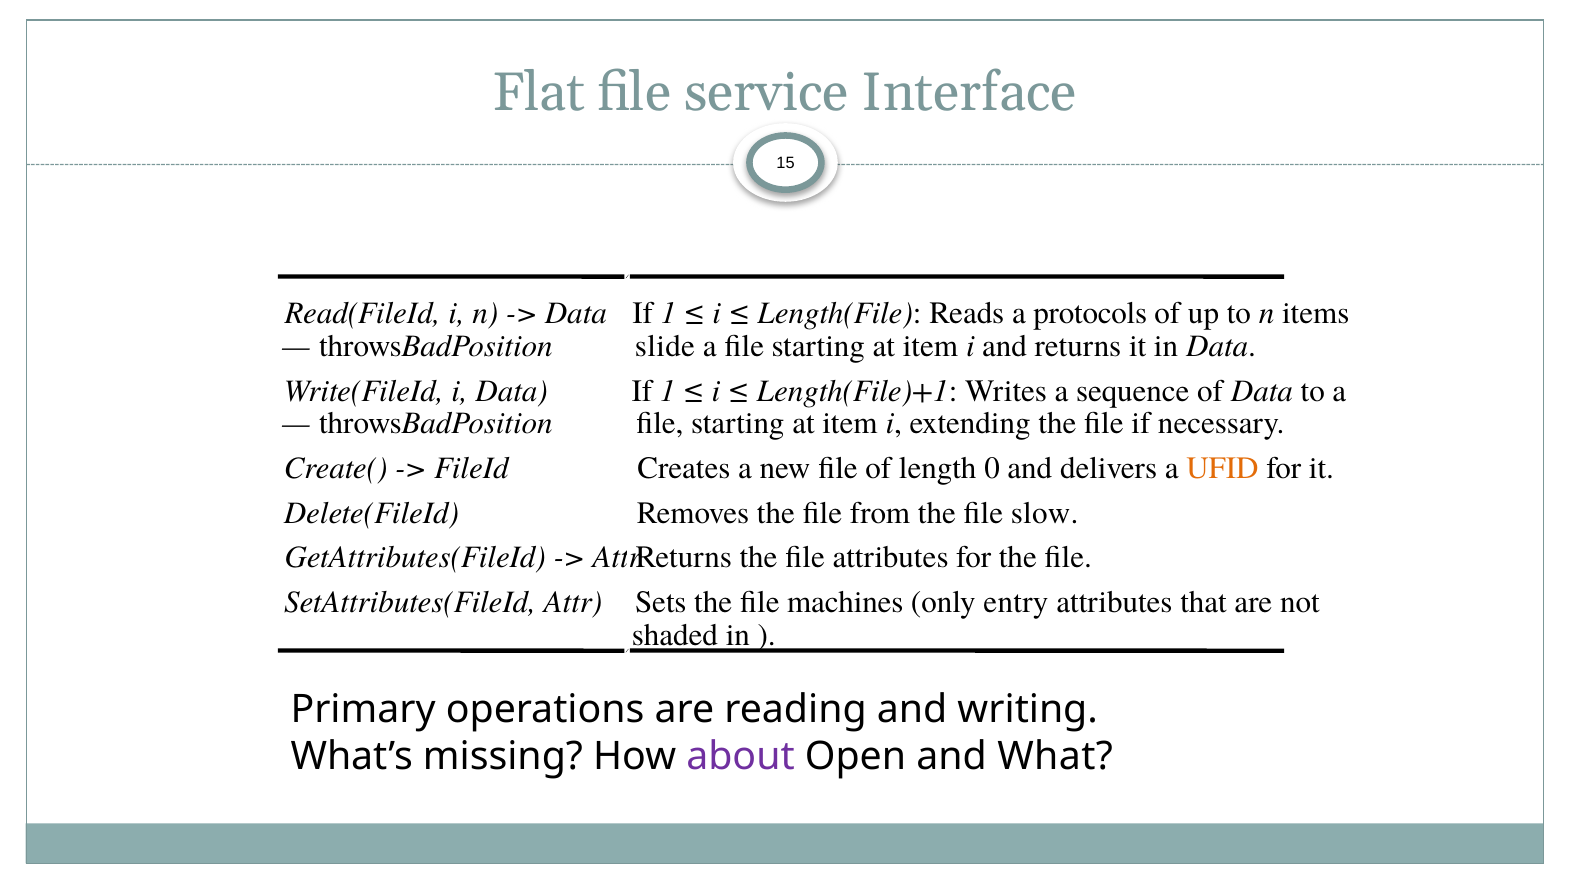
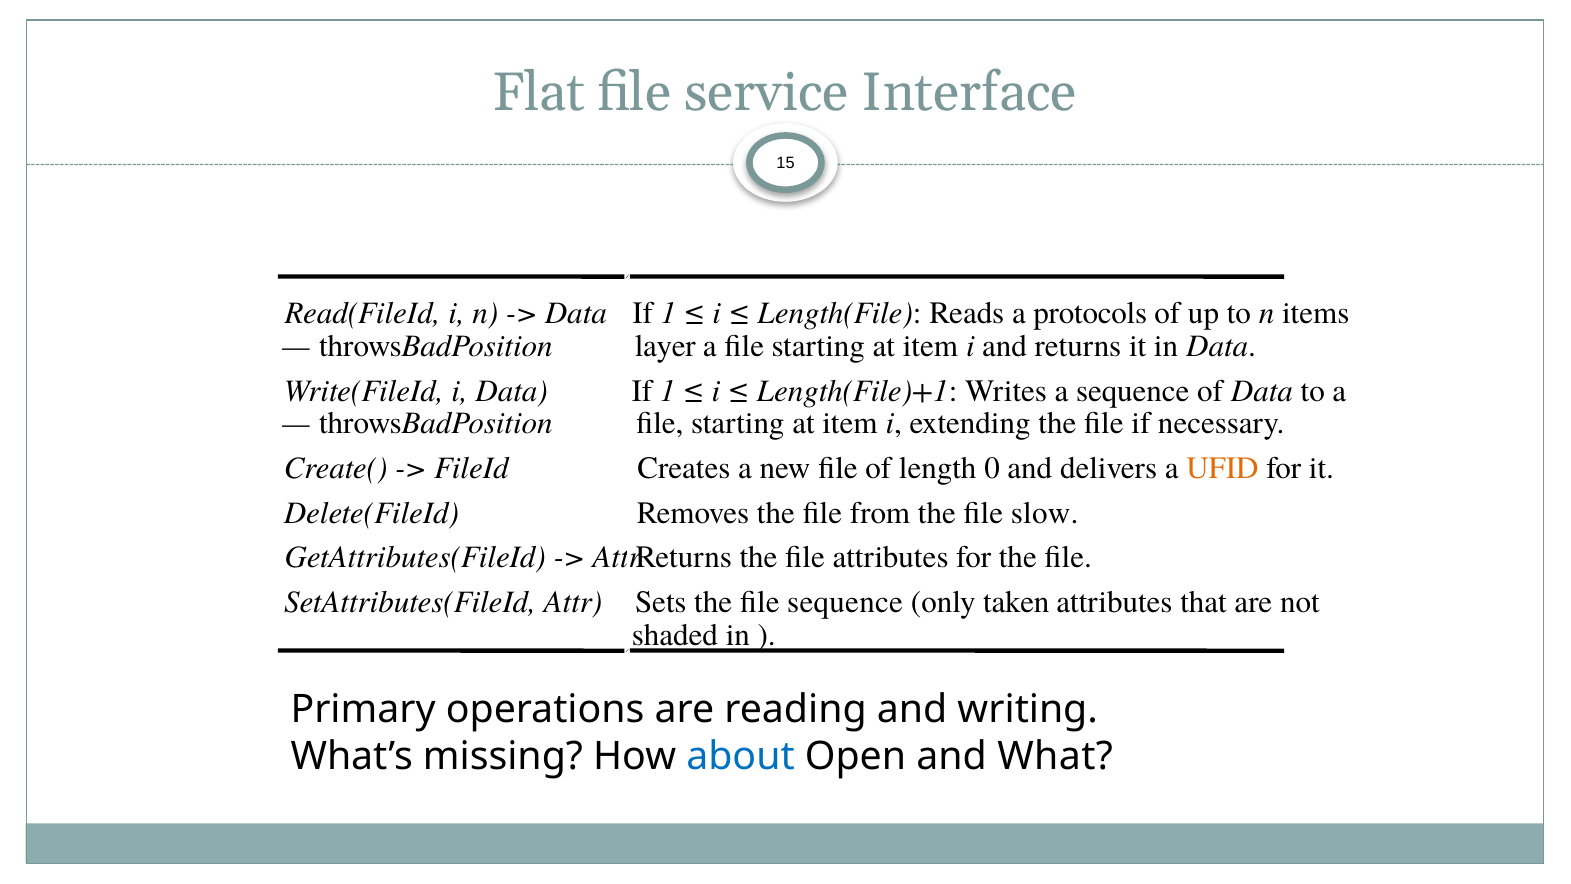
slide: slide -> layer
file machines: machines -> sequence
entry: entry -> taken
about colour: purple -> blue
